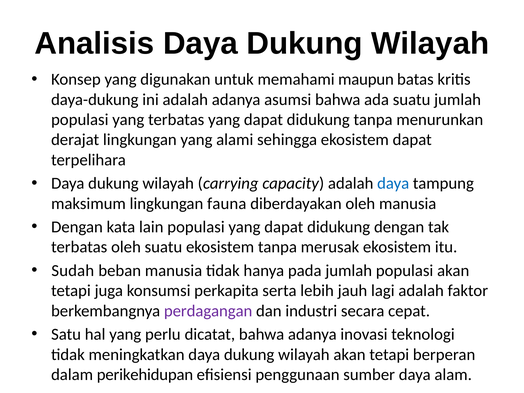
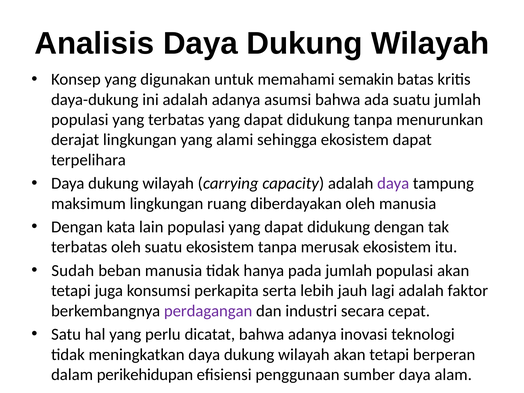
maupun: maupun -> semakin
daya at (393, 183) colour: blue -> purple
fauna: fauna -> ruang
